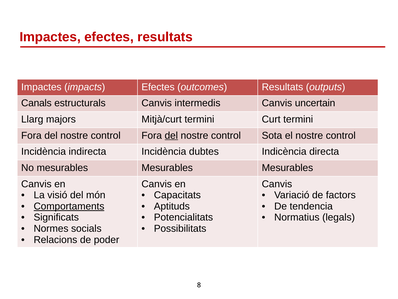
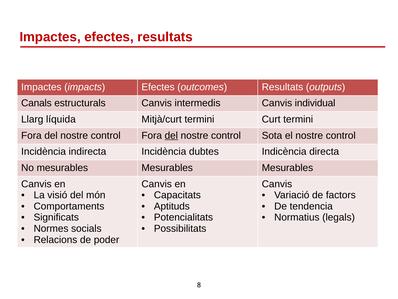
uncertain: uncertain -> individual
majors: majors -> líquida
Comportaments underline: present -> none
